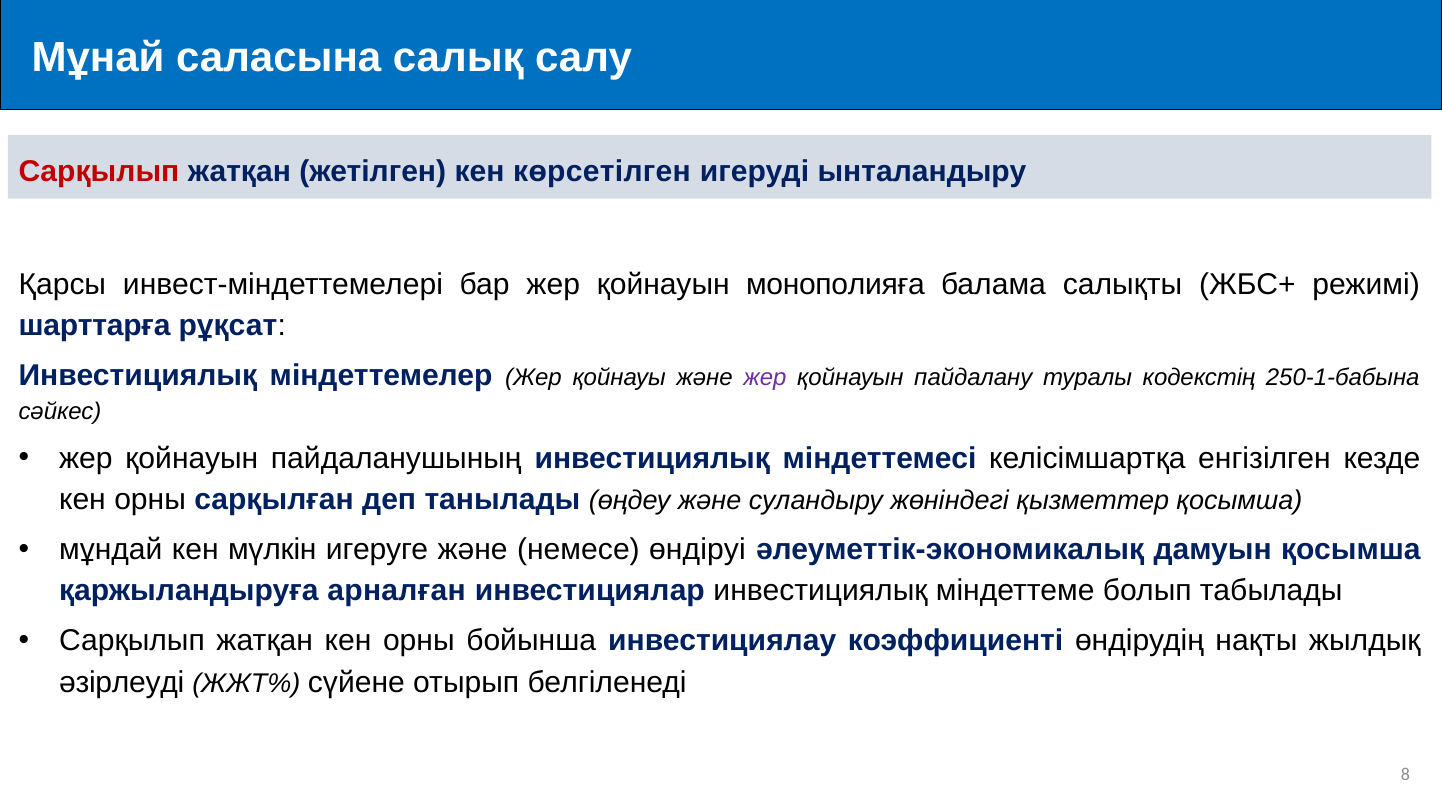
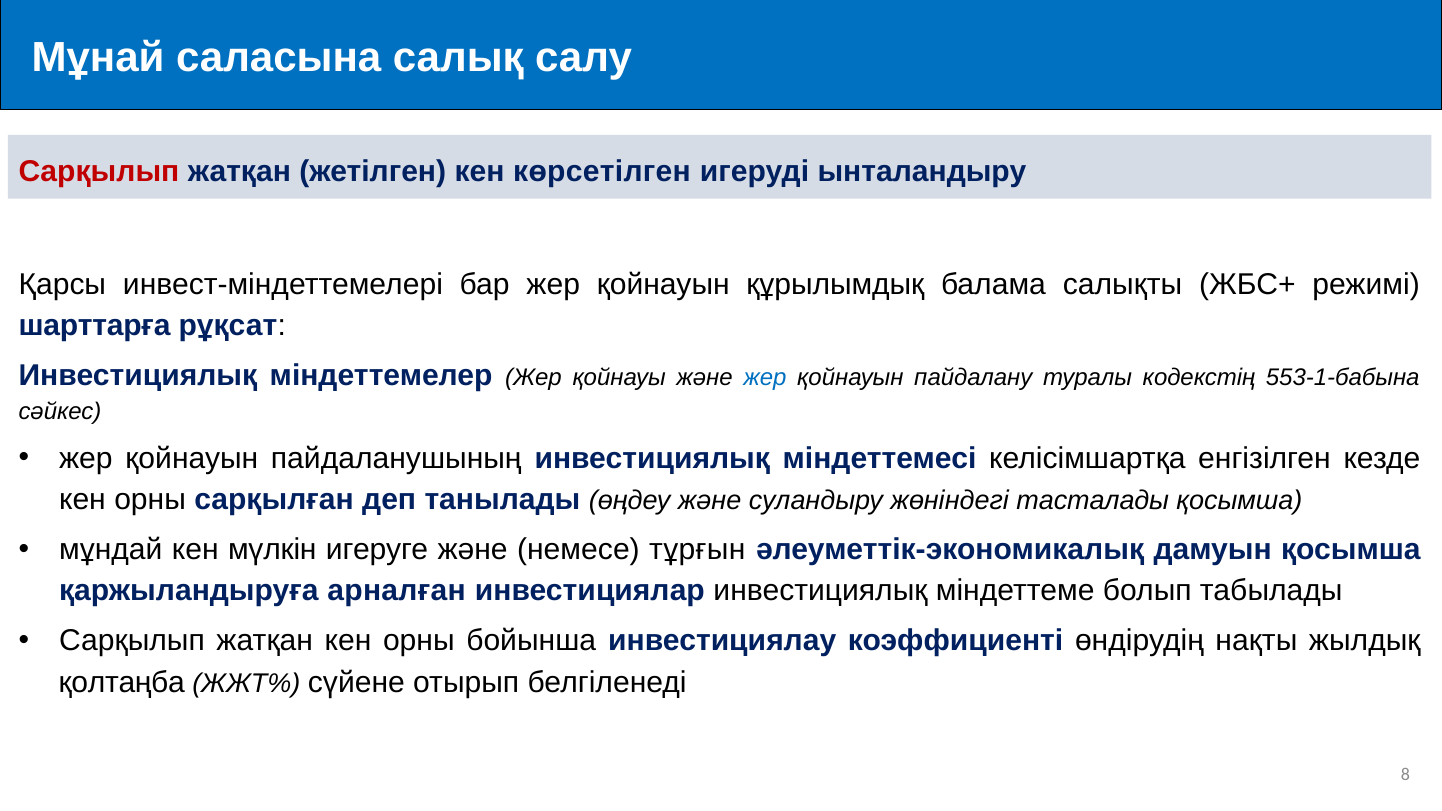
монополияға: монополияға -> құрылымдық
жер at (765, 378) colour: purple -> blue
250-1-бабына: 250-1-бабына -> 553-1-бабына
қызметтер: қызметтер -> тасталады
өндіруі: өндіруі -> тұрғын
әзірлеуді: әзірлеуді -> қолтаңба
